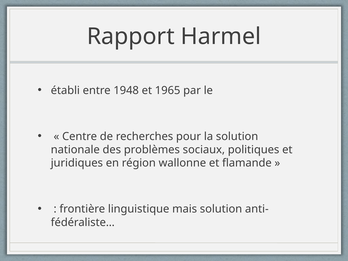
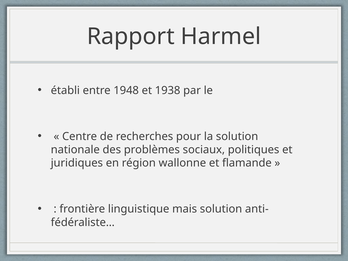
1965: 1965 -> 1938
